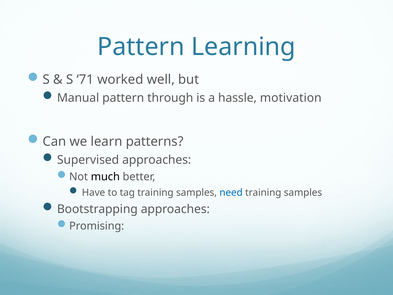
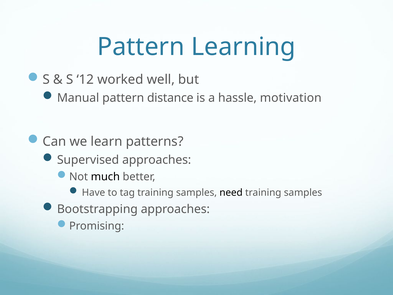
71: 71 -> 12
through: through -> distance
need colour: blue -> black
